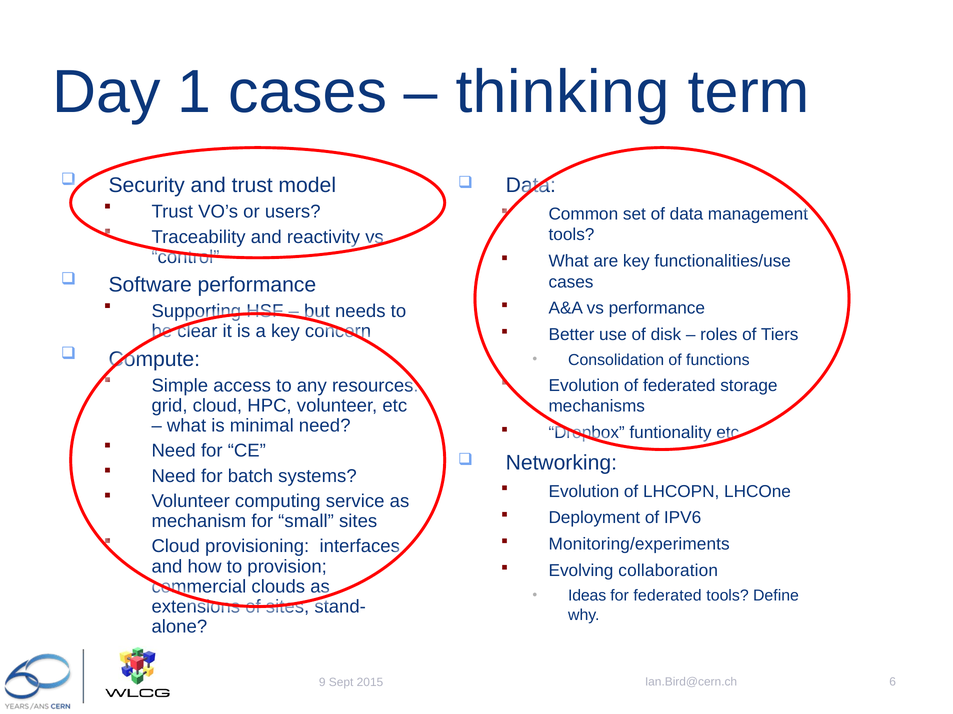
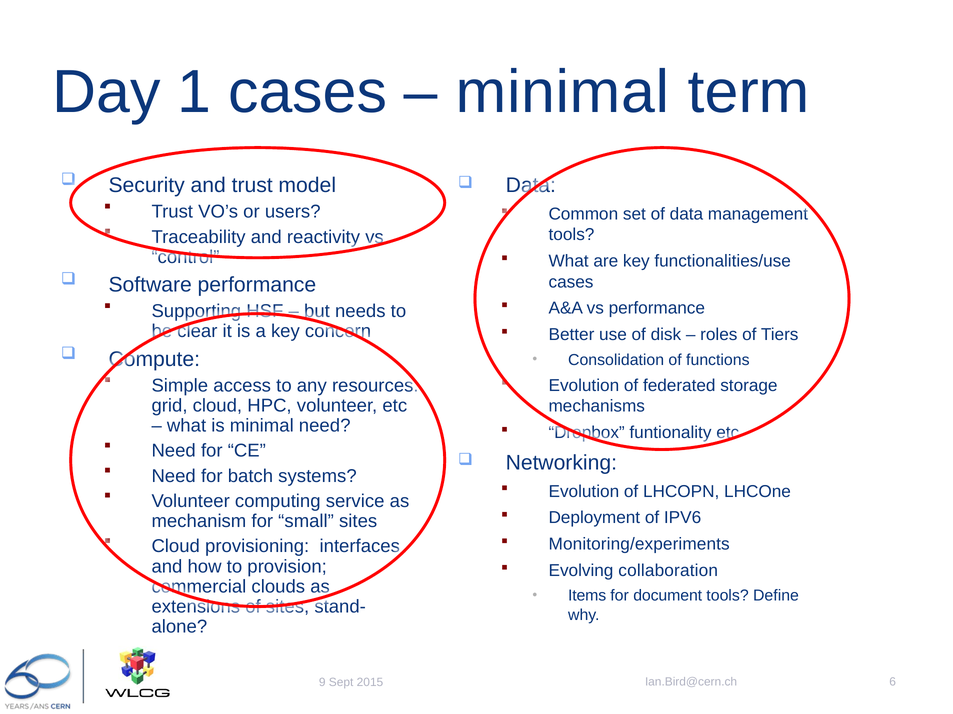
thinking at (563, 92): thinking -> minimal
Ideas: Ideas -> Items
for federated: federated -> document
